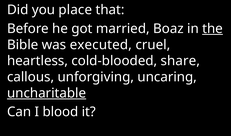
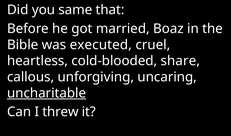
place: place -> same
the underline: present -> none
blood: blood -> threw
